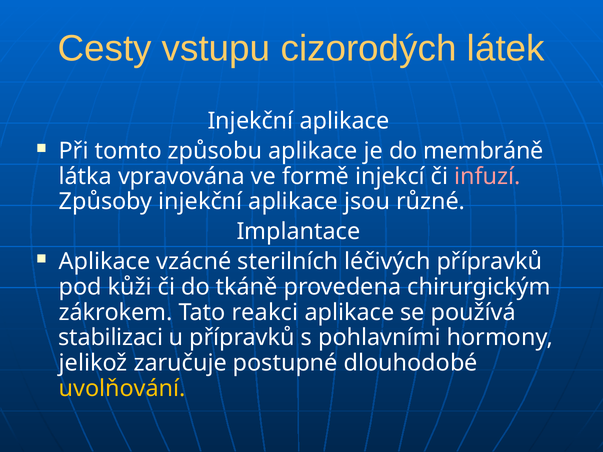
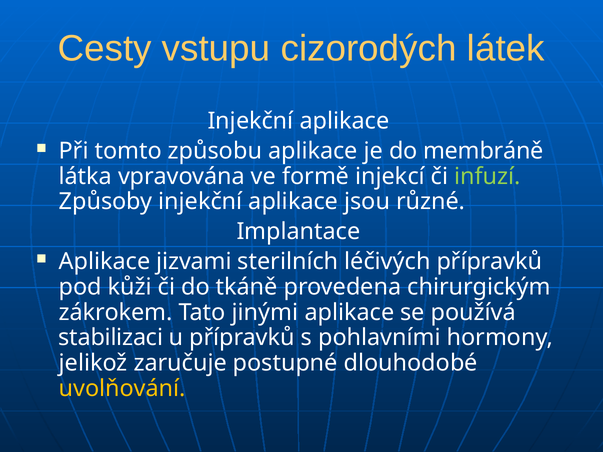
infuzí colour: pink -> light green
vzácné: vzácné -> jizvami
reakci: reakci -> jinými
